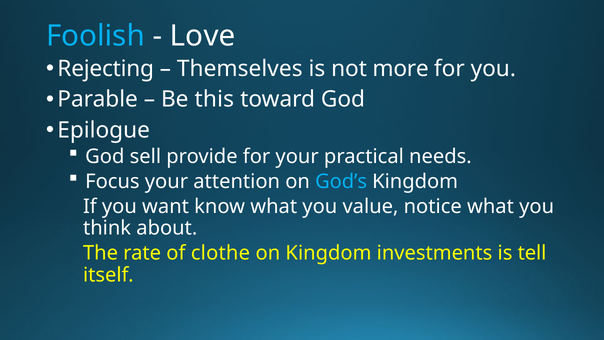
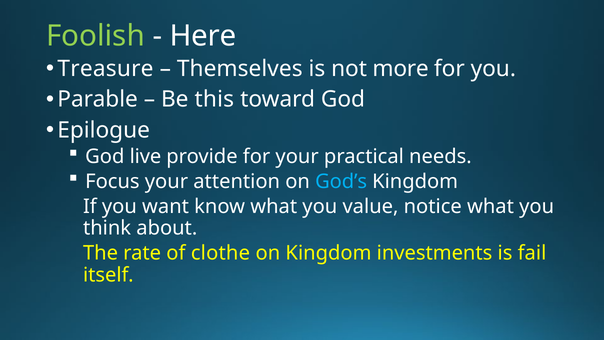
Foolish colour: light blue -> light green
Love: Love -> Here
Rejecting: Rejecting -> Treasure
sell: sell -> live
tell: tell -> fail
